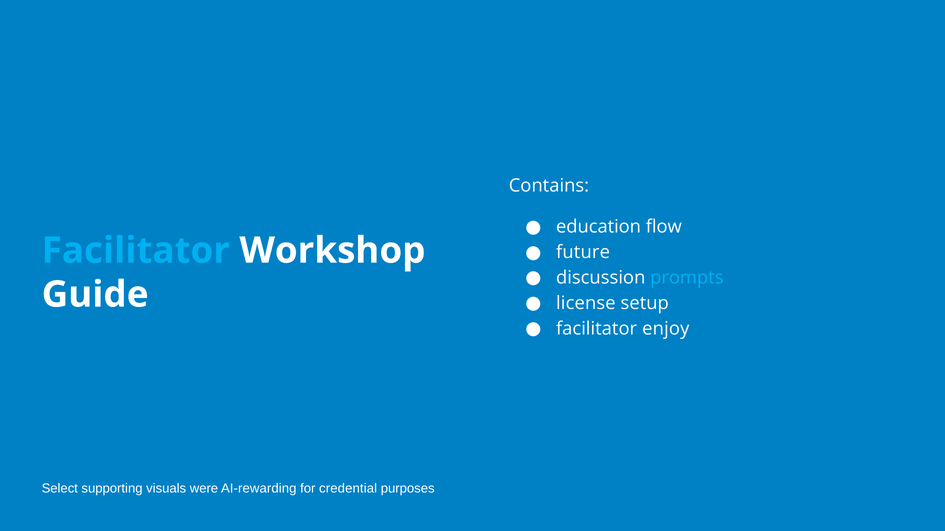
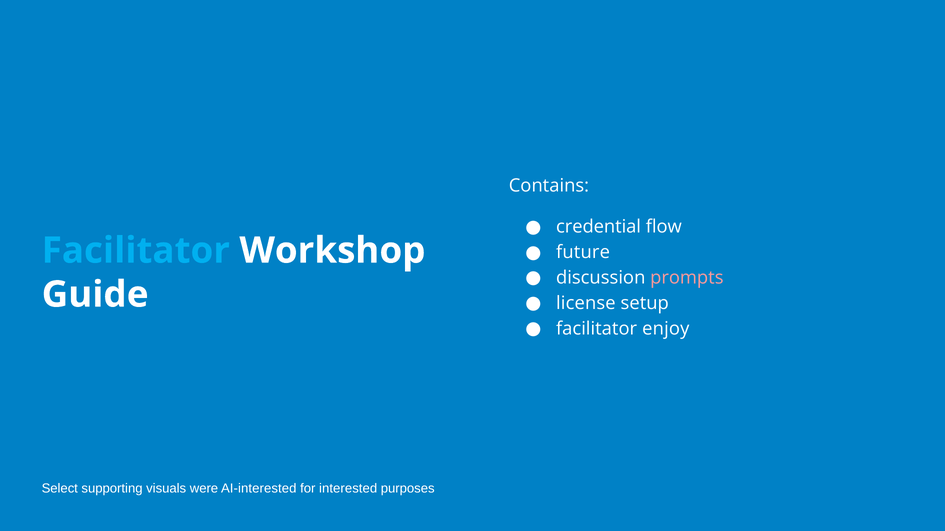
education: education -> credential
prompts colour: light blue -> pink
AI-rewarding: AI-rewarding -> AI-interested
credential: credential -> interested
